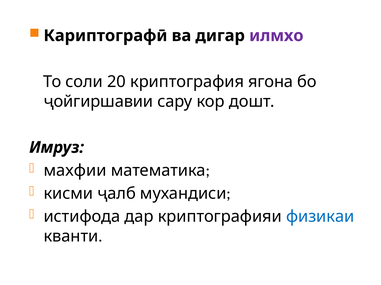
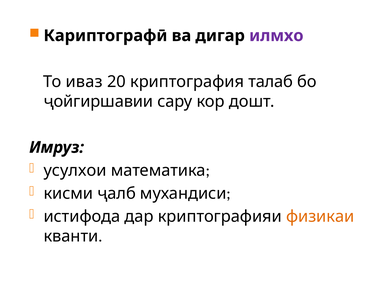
соли: соли -> иваз
ягона: ягона -> талаб
махфии: махфии -> усулхои
физикаи colour: blue -> orange
